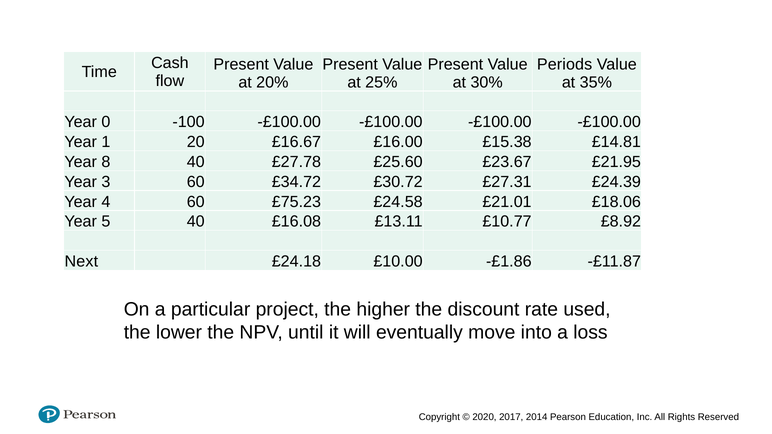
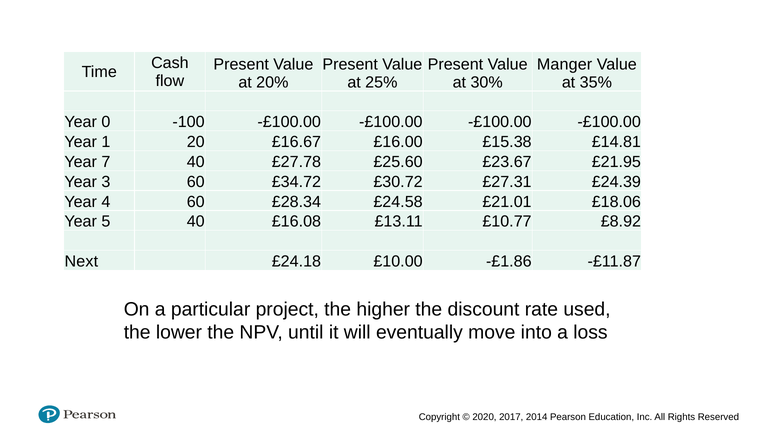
Periods: Periods -> Manger
8: 8 -> 7
£75.23: £75.23 -> £28.34
